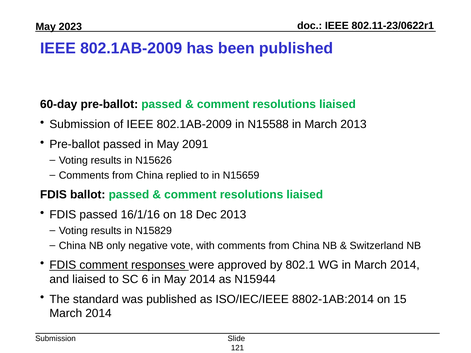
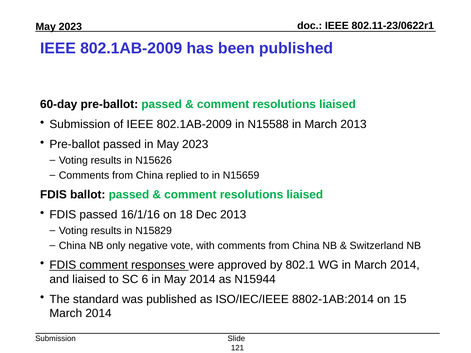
in May 2091: 2091 -> 2023
